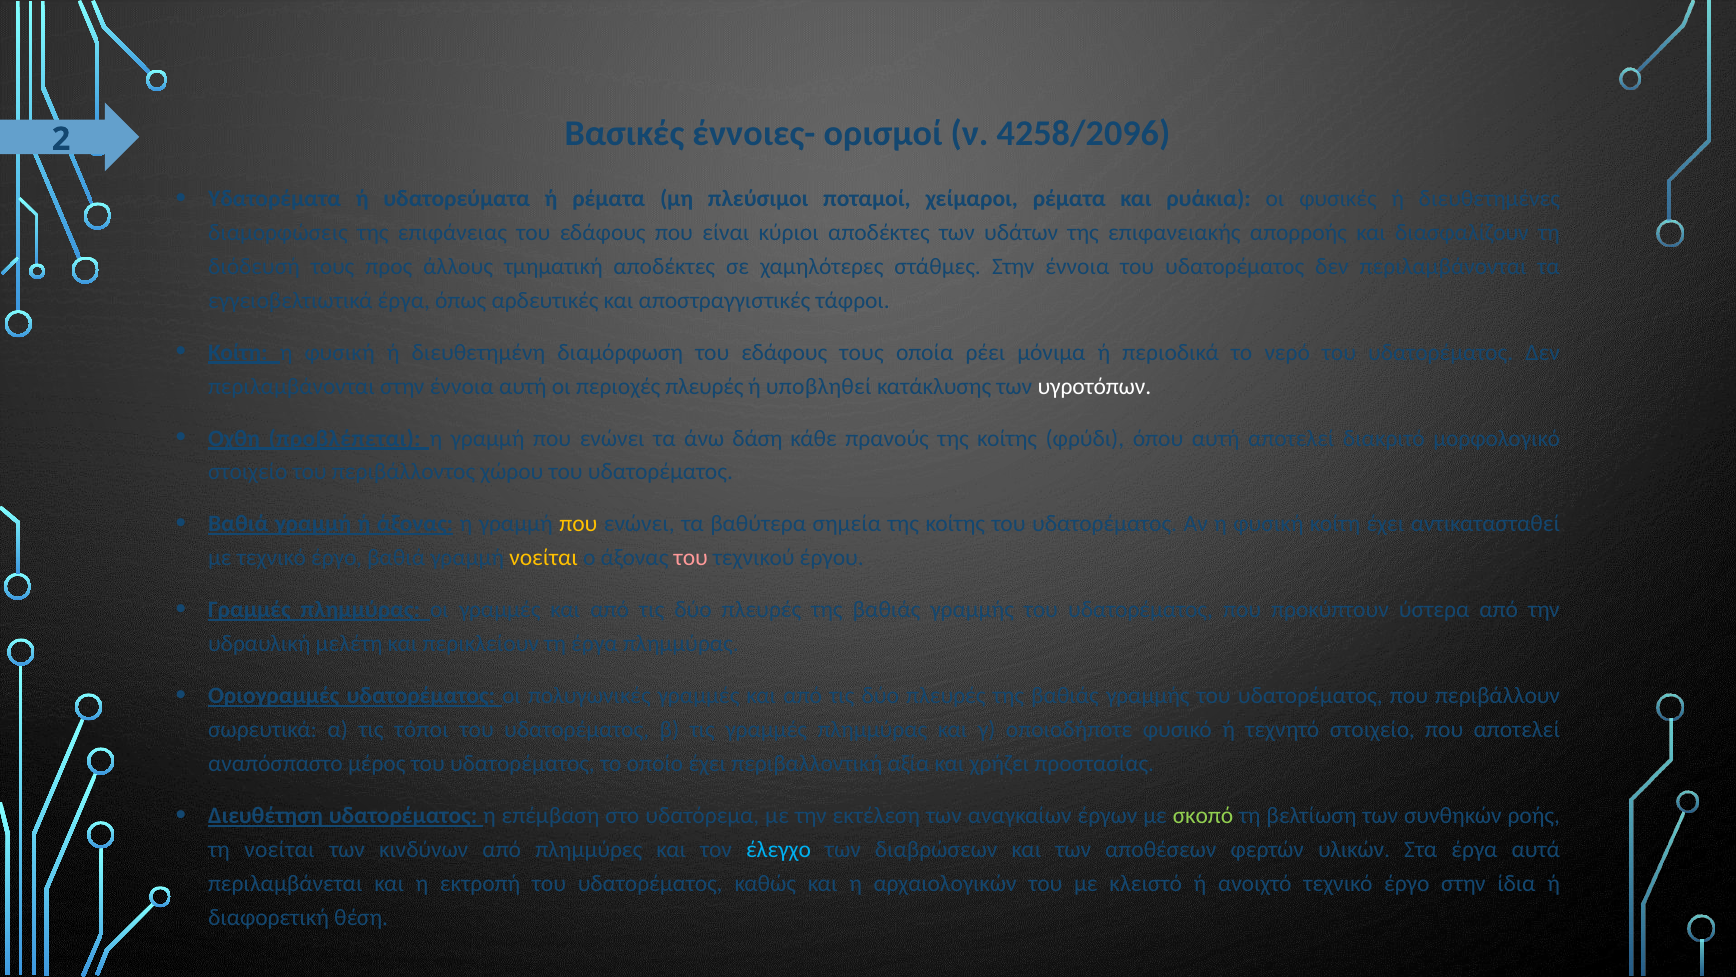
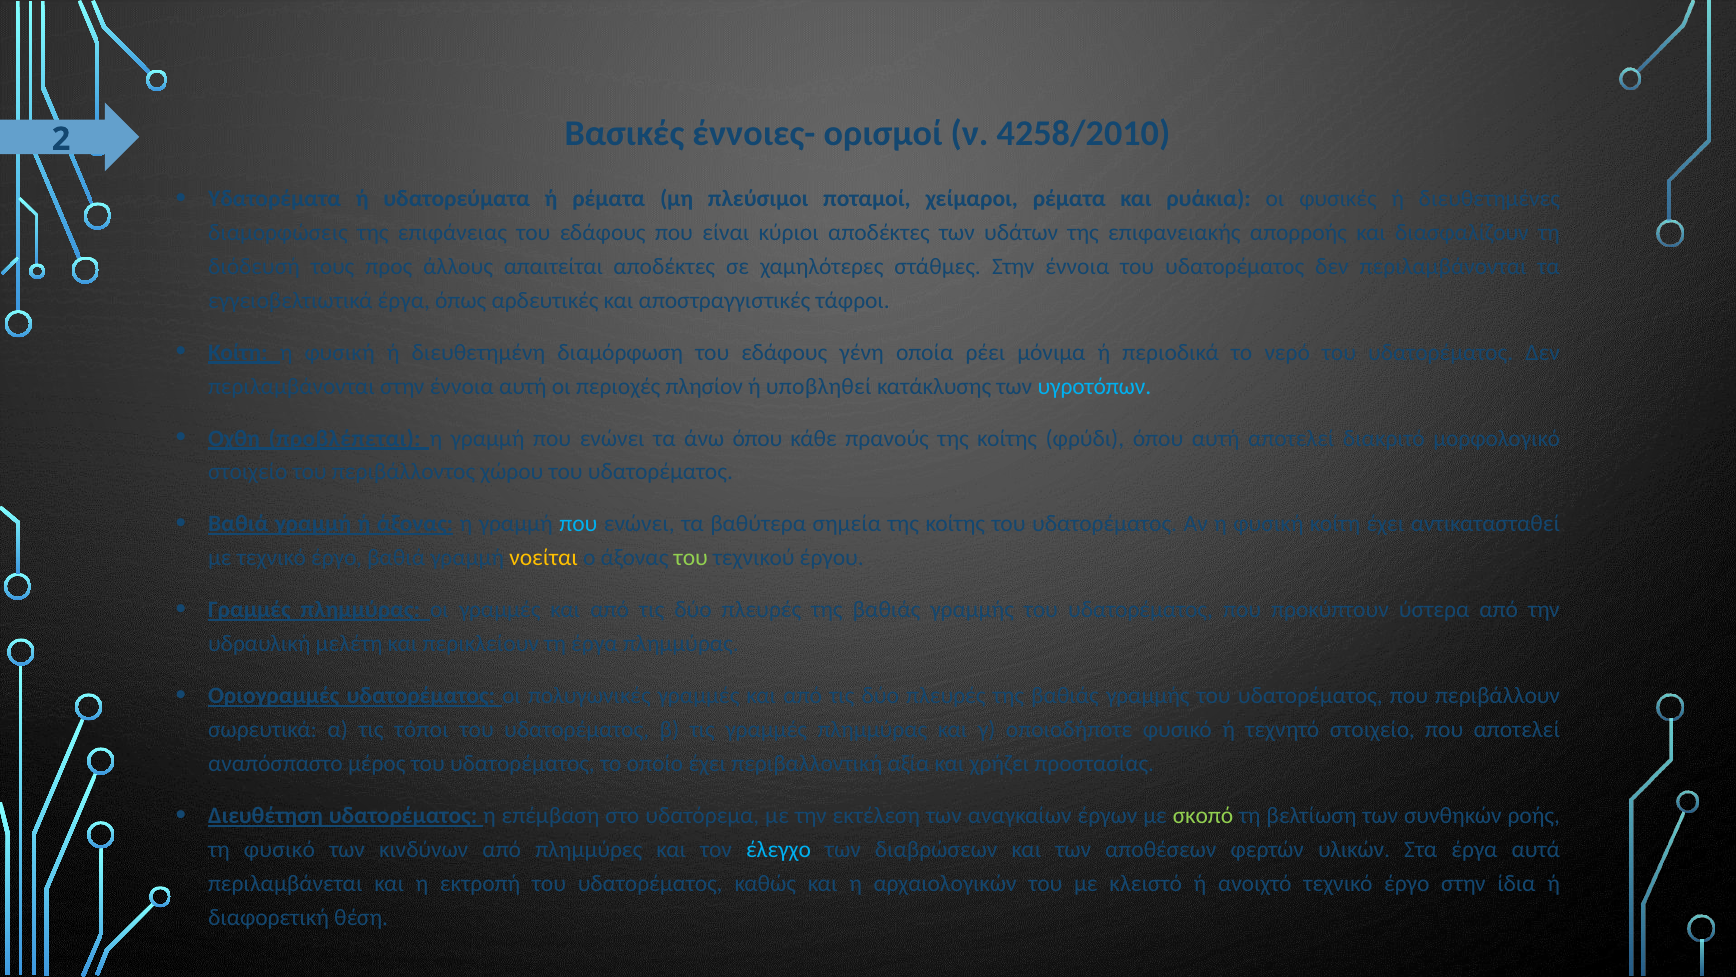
4258/2096: 4258/2096 -> 4258/2010
τμηματική: τμηματική -> απαιτείται
εδάφους τους: τους -> γένη
περιοχές πλευρές: πλευρές -> πλησίον
υγροτόπων colour: white -> light blue
άνω δάση: δάση -> όπου
που at (578, 524) colour: yellow -> light blue
του at (691, 558) colour: pink -> light green
τη νοείται: νοείται -> φυσικό
